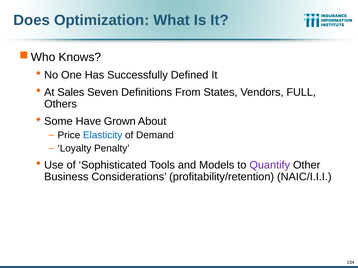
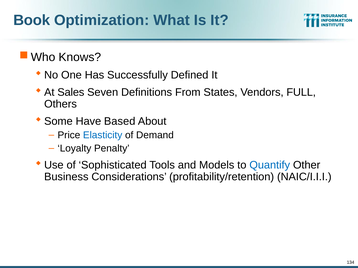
Does: Does -> Book
Grown: Grown -> Based
Quantify colour: purple -> blue
